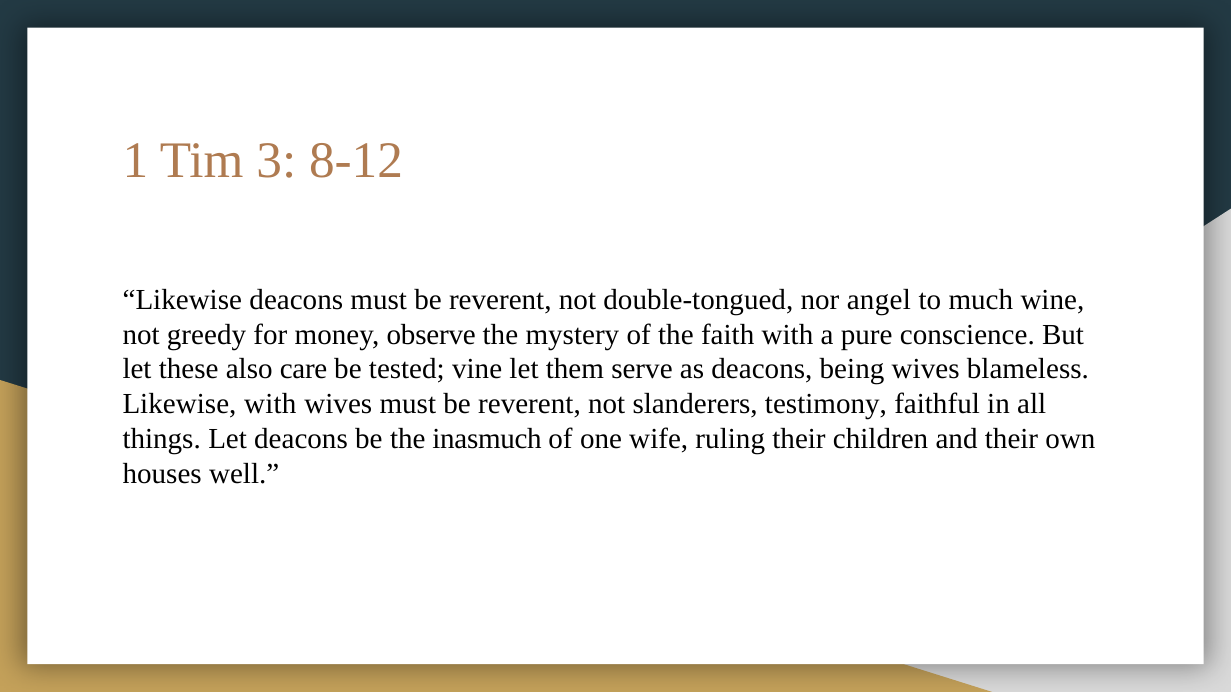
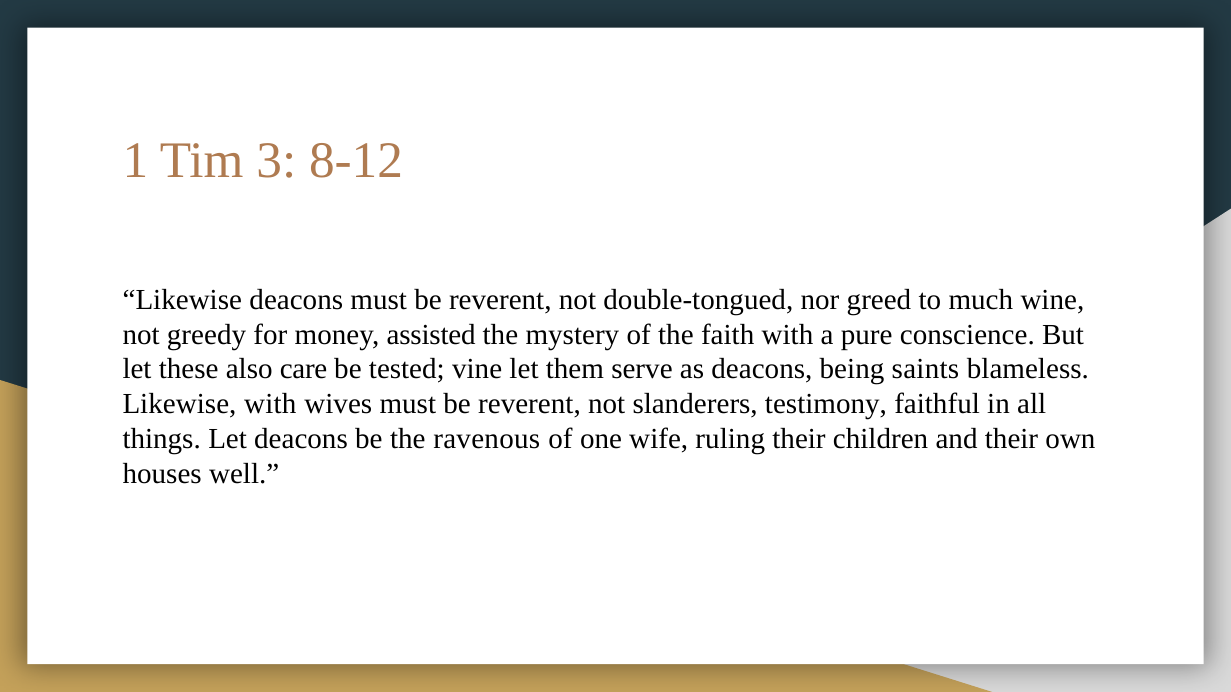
angel: angel -> greed
observe: observe -> assisted
being wives: wives -> saints
inasmuch: inasmuch -> ravenous
